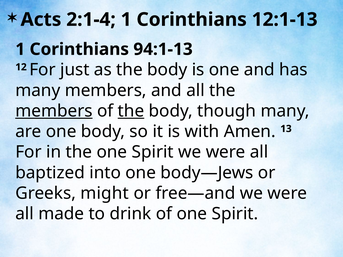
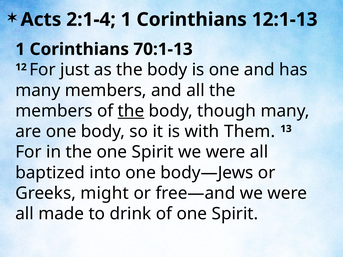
94:1-13: 94:1-13 -> 70:1-13
members at (54, 111) underline: present -> none
Amen: Amen -> Them
